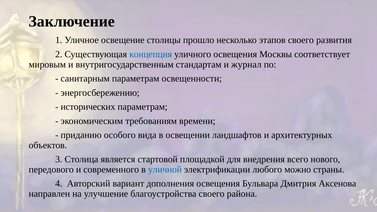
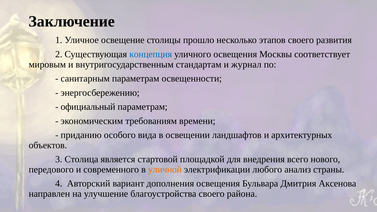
исторических: исторических -> официальный
уличной colour: blue -> orange
можно: можно -> анализ
